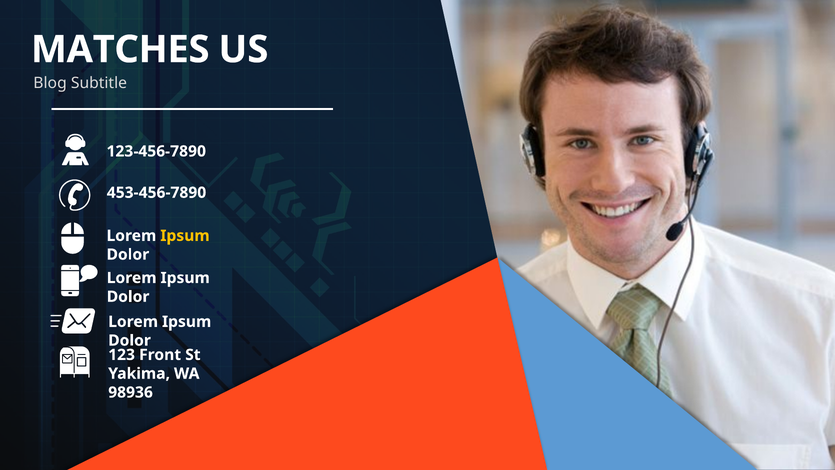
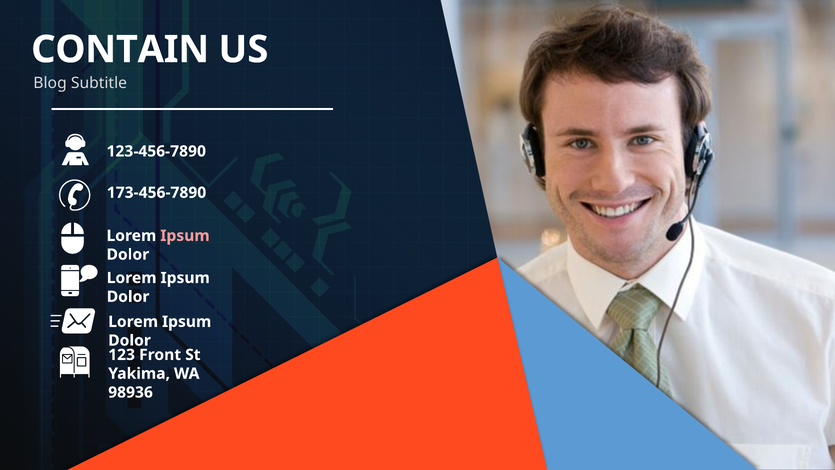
MATCHES: MATCHES -> CONTAIN
453-456-7890: 453-456-7890 -> 173-456-7890
Ipsum at (185, 236) colour: yellow -> pink
